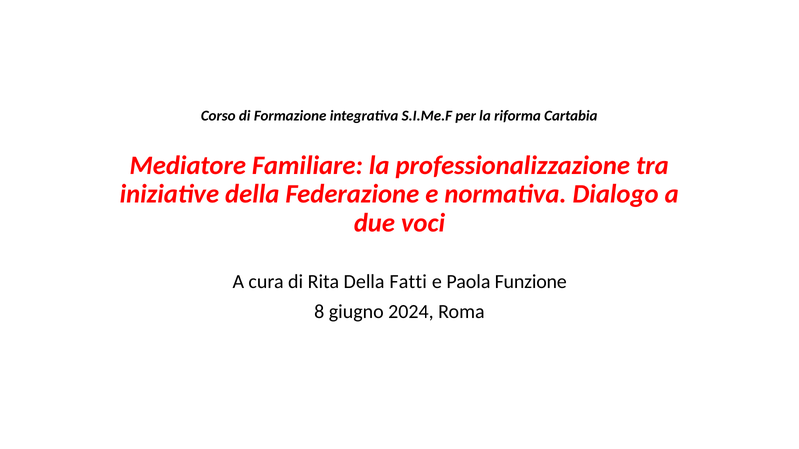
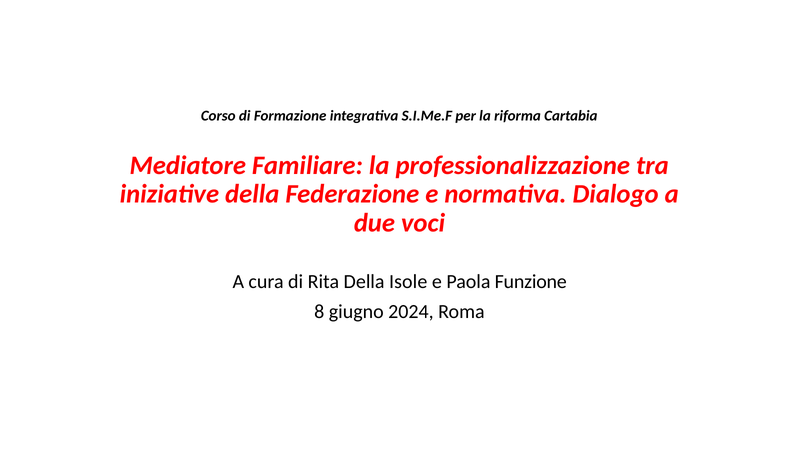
Fatti: Fatti -> Isole
